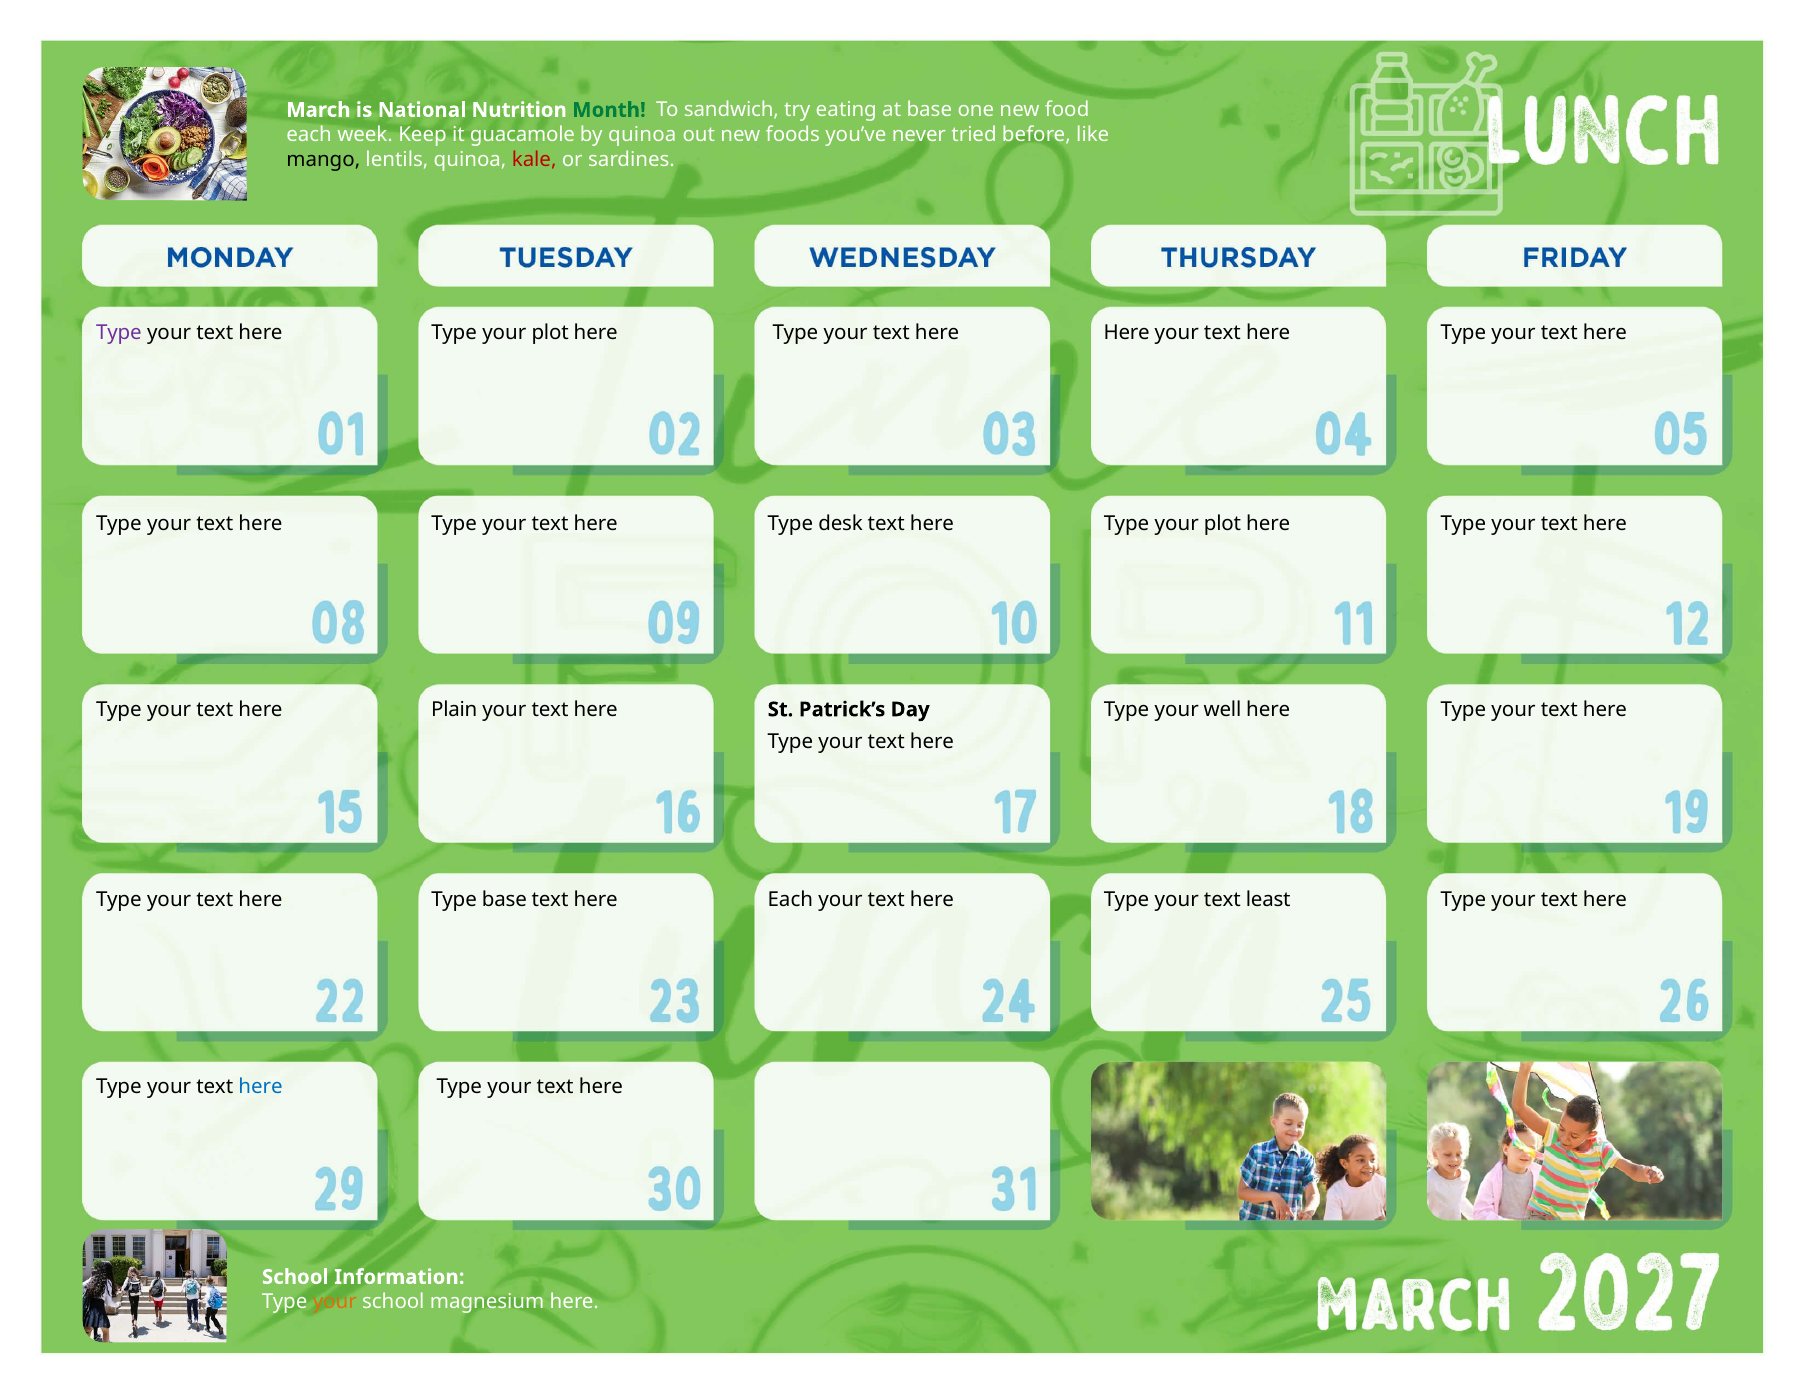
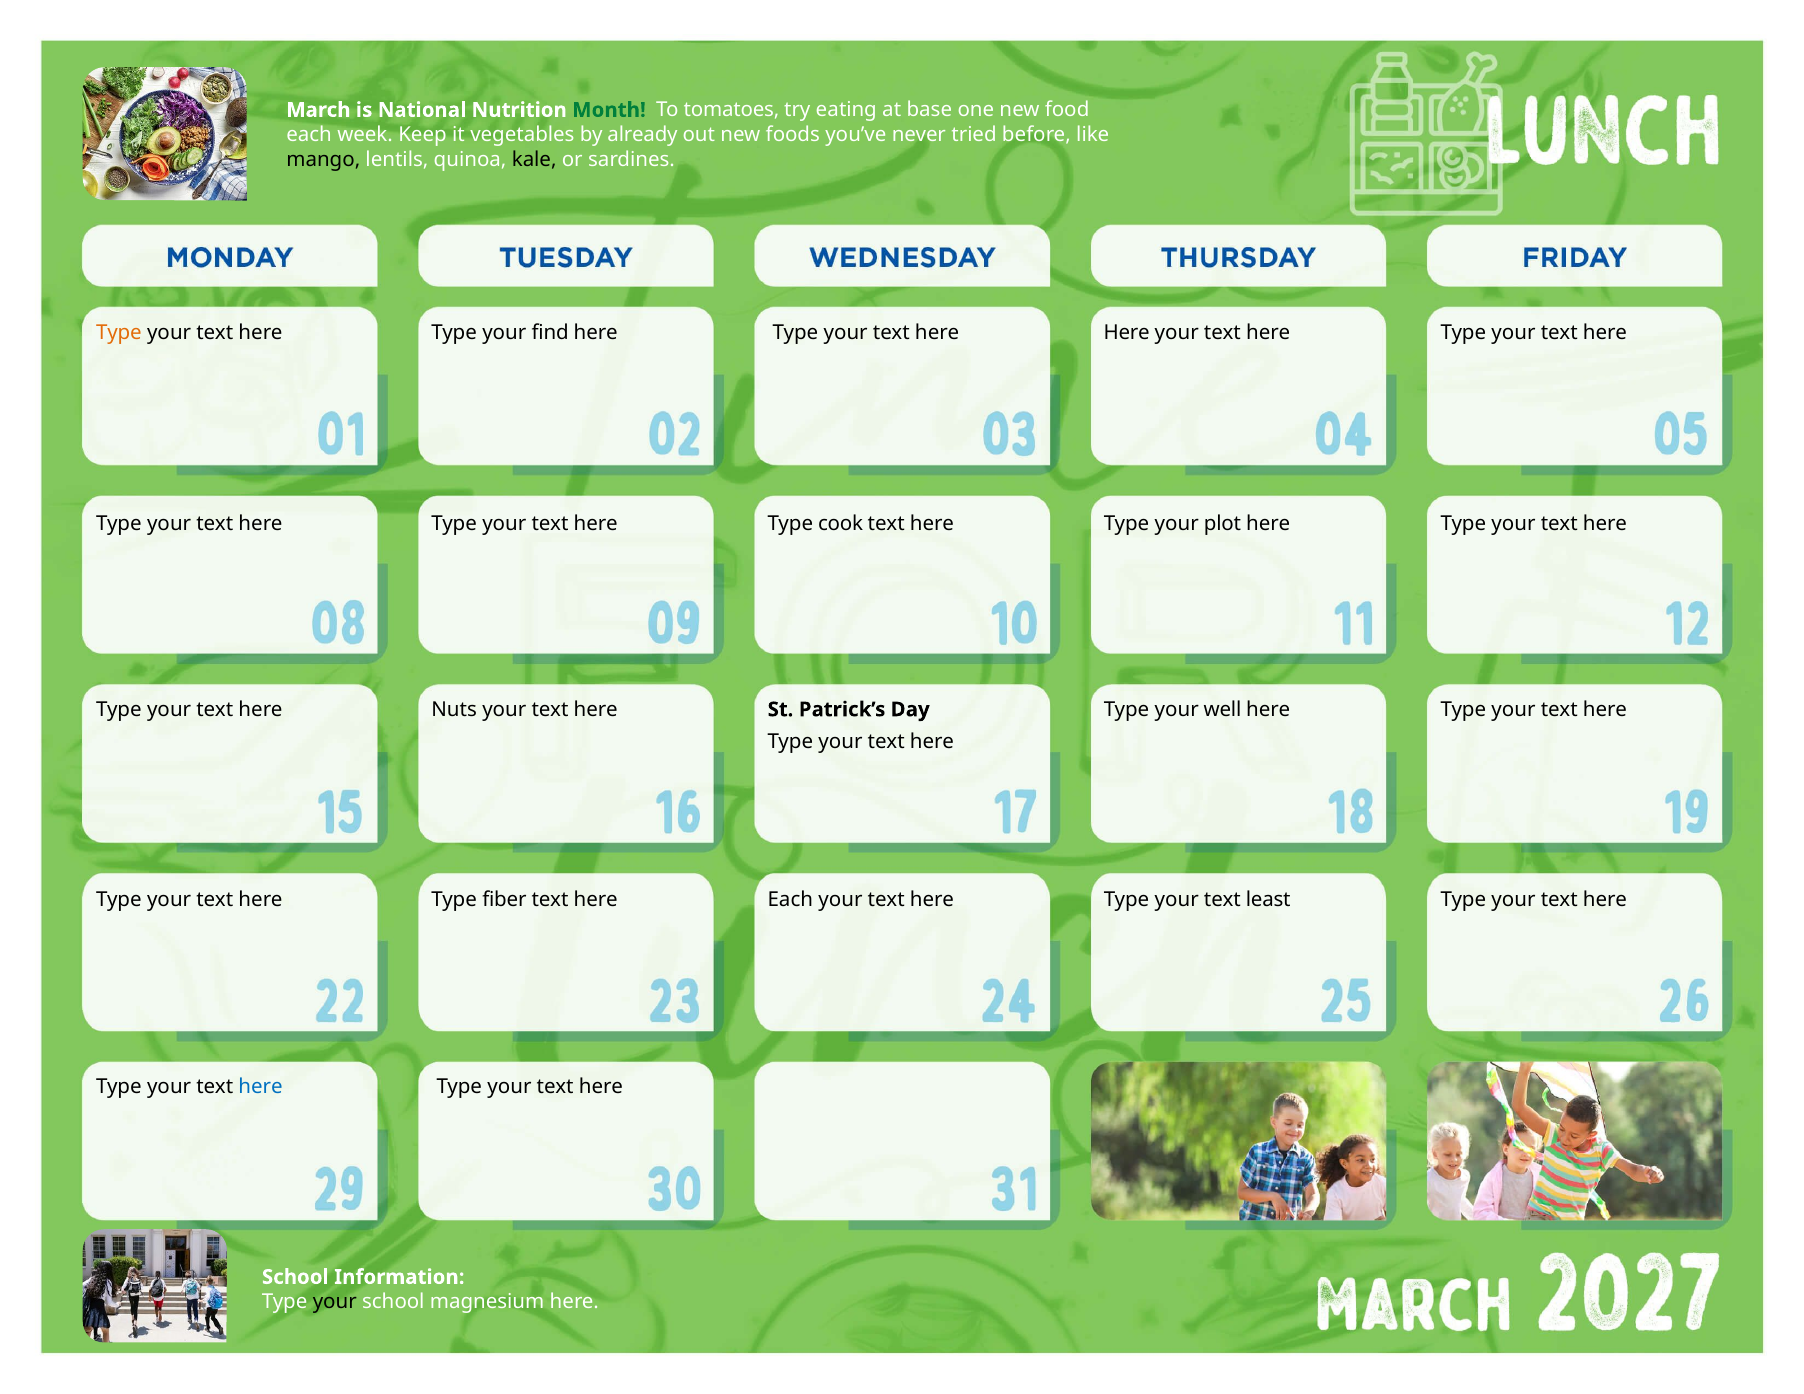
sandwich: sandwich -> tomatoes
guacamole: guacamole -> vegetables
by quinoa: quinoa -> already
kale colour: red -> black
Type at (119, 333) colour: purple -> orange
plot at (550, 333): plot -> find
desk: desk -> cook
Plain: Plain -> Nuts
Type base: base -> fiber
your at (335, 1302) colour: orange -> black
